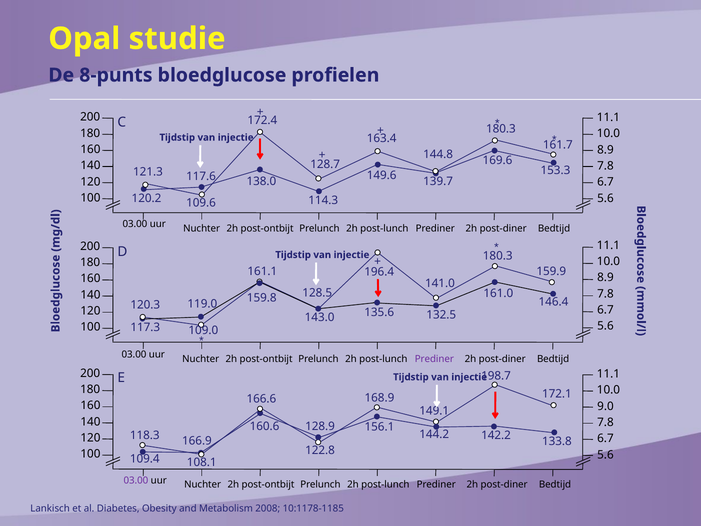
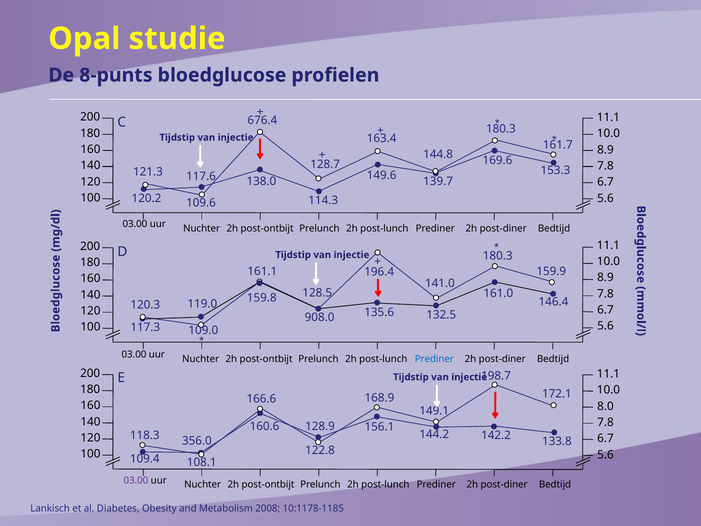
172.4: 172.4 -> 676.4
143.0: 143.0 -> 908.0
Prediner at (434, 359) colour: purple -> blue
9.0: 9.0 -> 8.0
166.9: 166.9 -> 356.0
